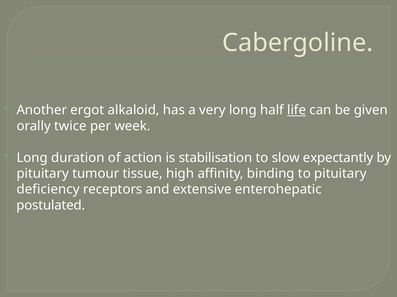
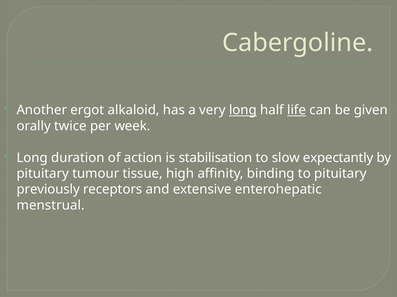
long at (243, 110) underline: none -> present
deficiency: deficiency -> previously
postulated: postulated -> menstrual
